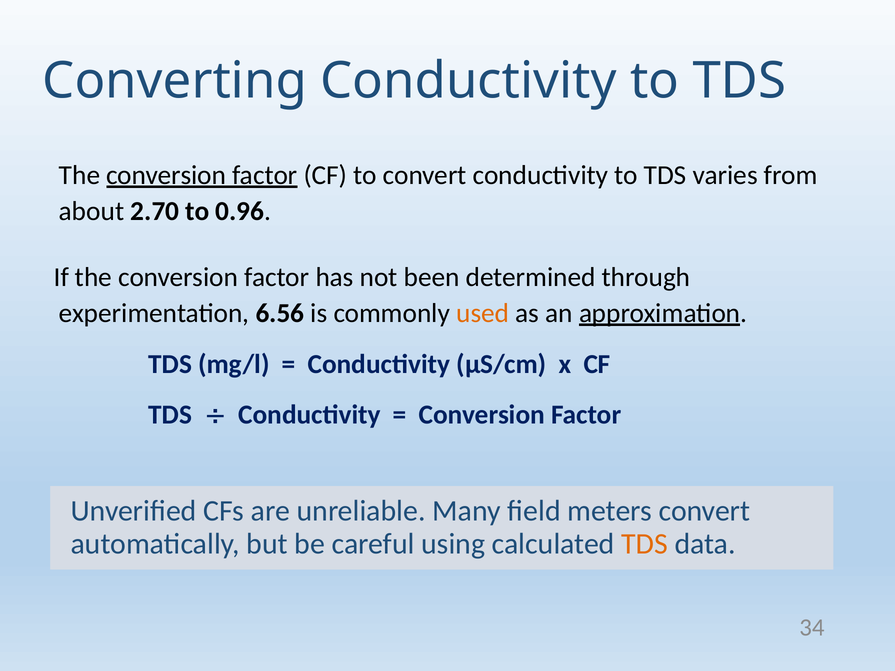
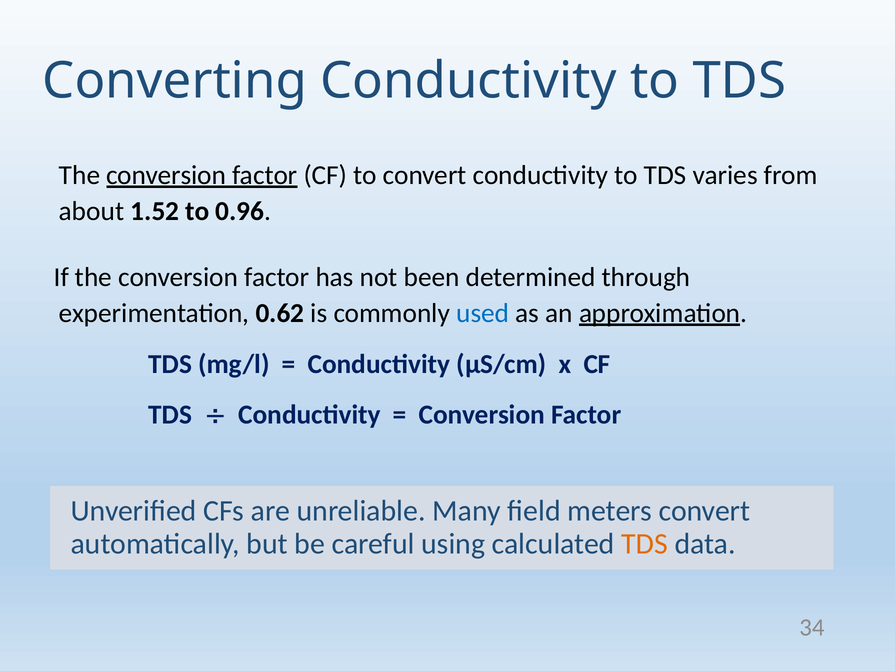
2.70: 2.70 -> 1.52
6.56: 6.56 -> 0.62
used colour: orange -> blue
